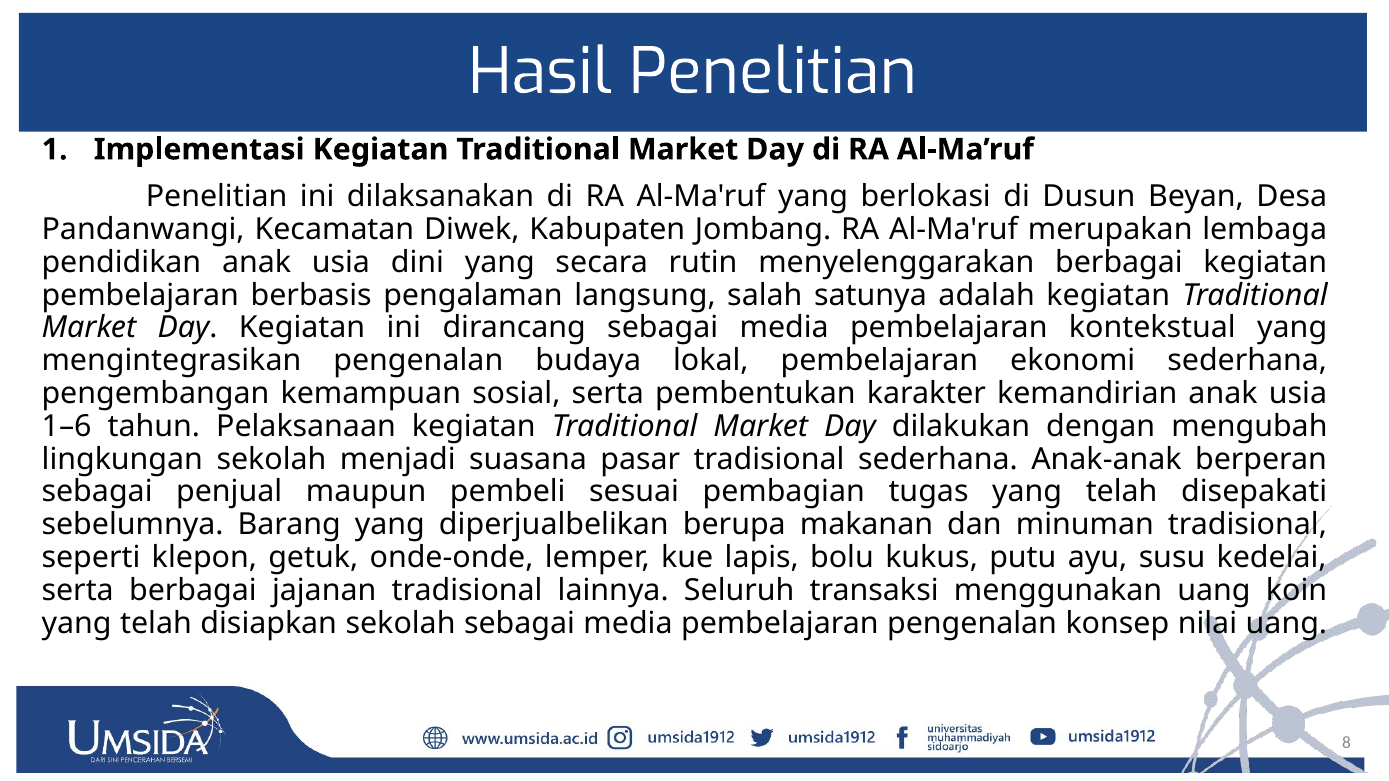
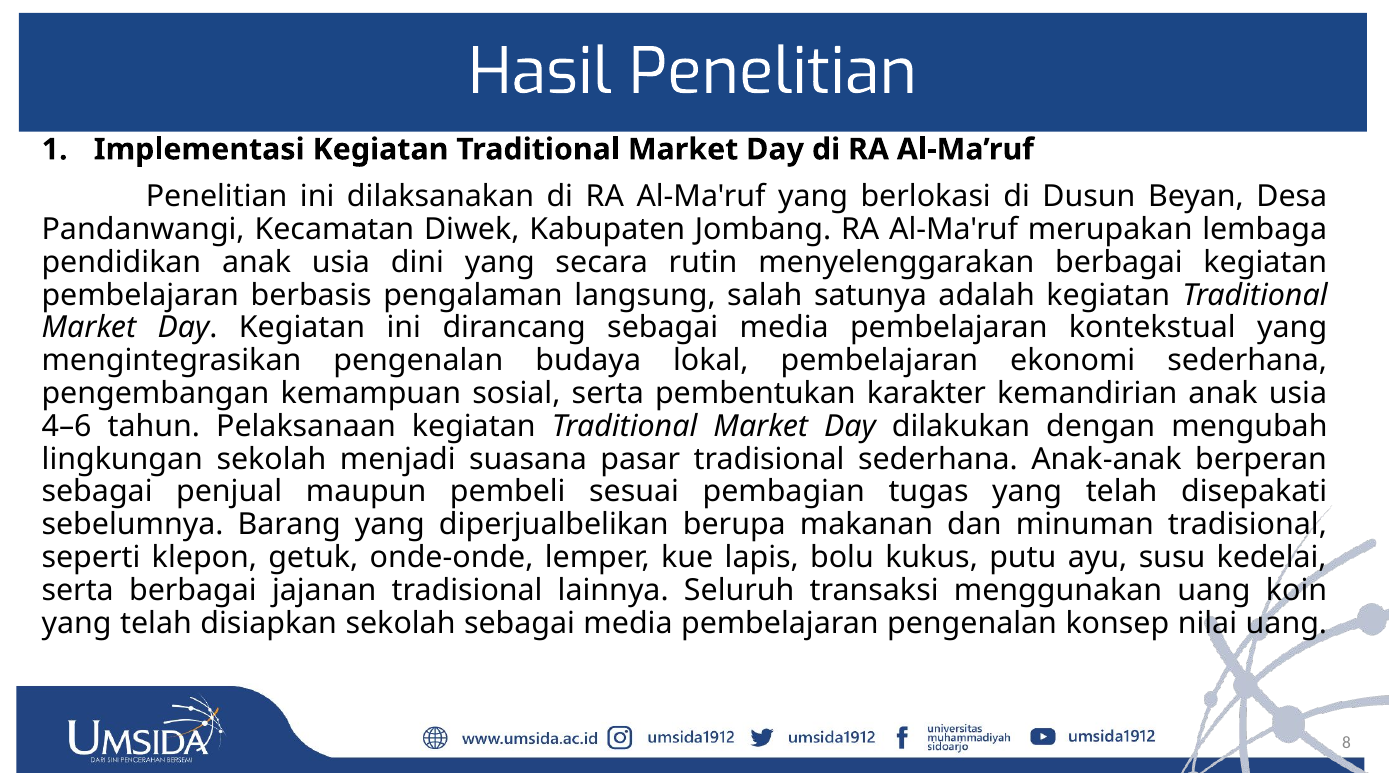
1–6: 1–6 -> 4–6
